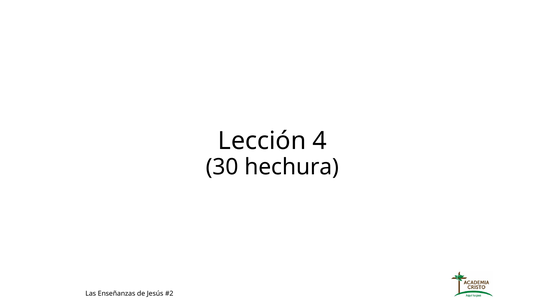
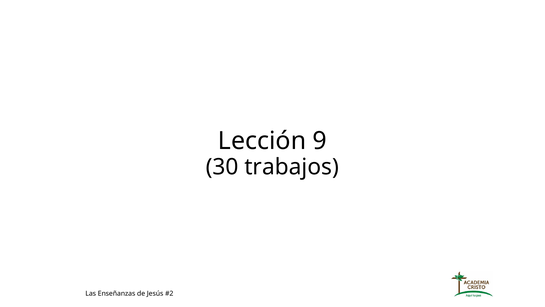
4: 4 -> 9
hechura: hechura -> trabajos
